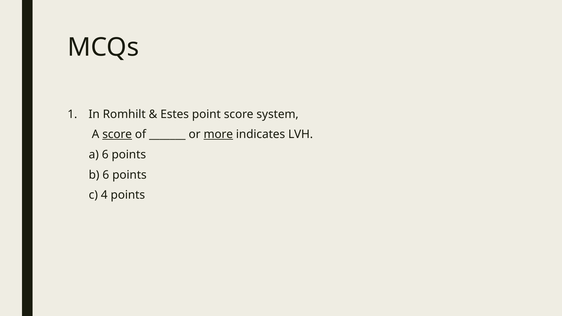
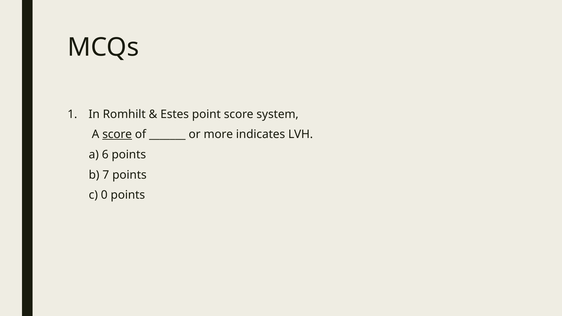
more underline: present -> none
b 6: 6 -> 7
4: 4 -> 0
